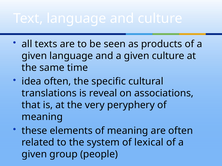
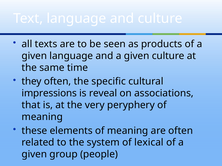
idea: idea -> they
translations: translations -> impressions
